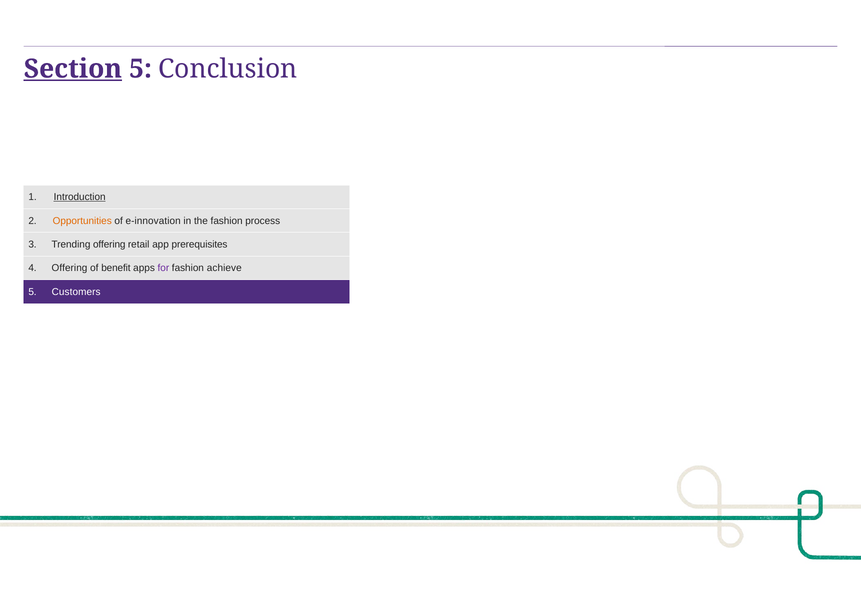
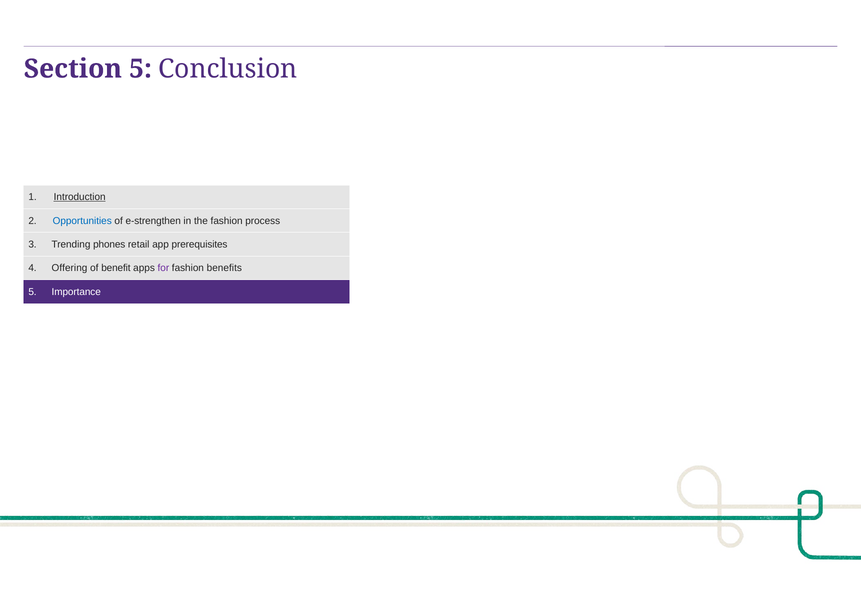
Section underline: present -> none
Opportunities colour: orange -> blue
e-innovation: e-innovation -> e-strengthen
Trending offering: offering -> phones
achieve: achieve -> benefits
Customers: Customers -> Importance
